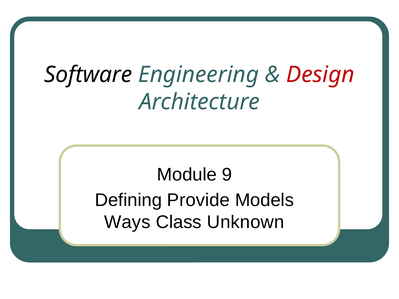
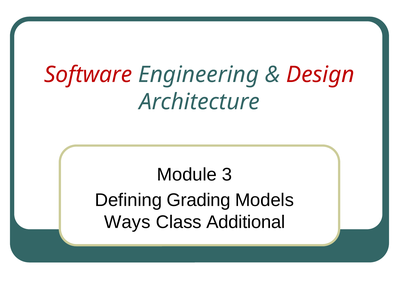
Software colour: black -> red
9: 9 -> 3
Provide: Provide -> Grading
Unknown: Unknown -> Additional
